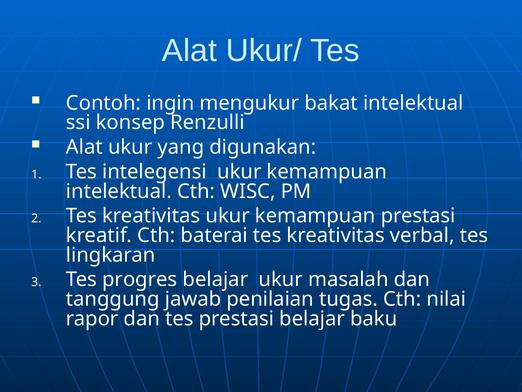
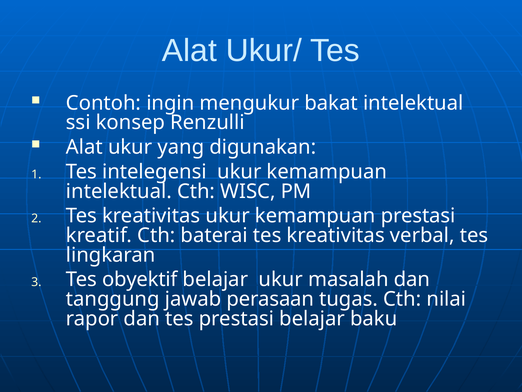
progres: progres -> obyektif
penilaian: penilaian -> perasaan
